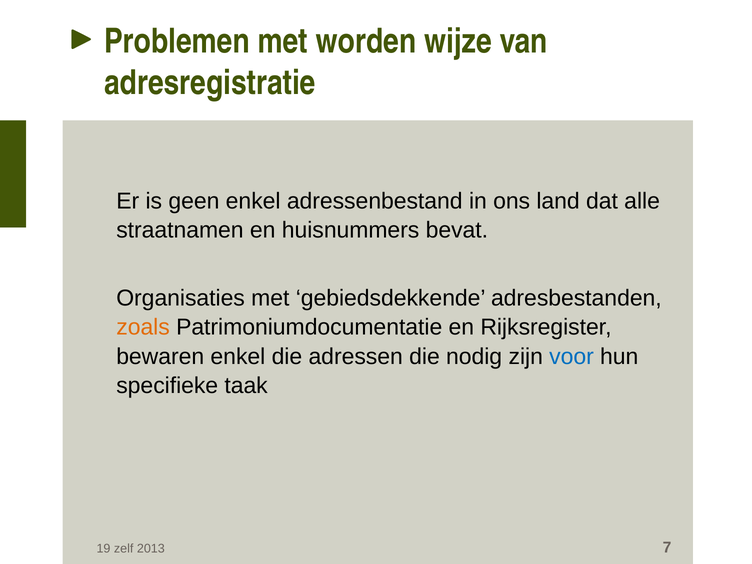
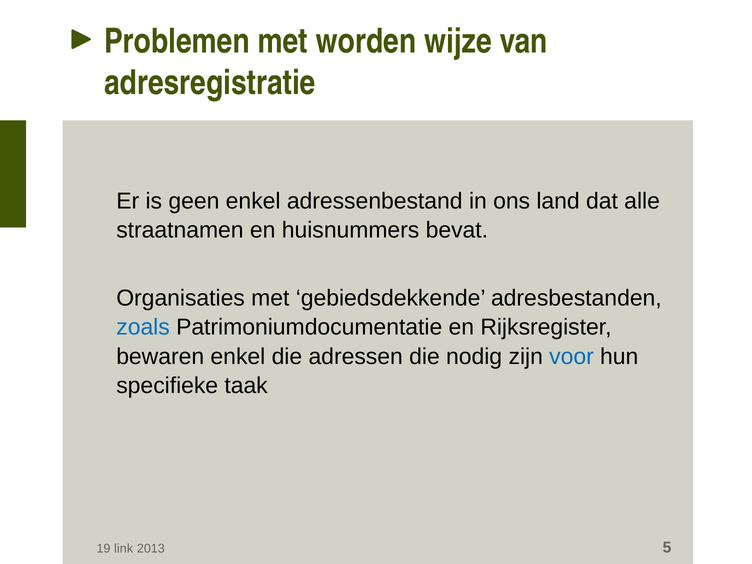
zoals colour: orange -> blue
zelf: zelf -> link
7: 7 -> 5
